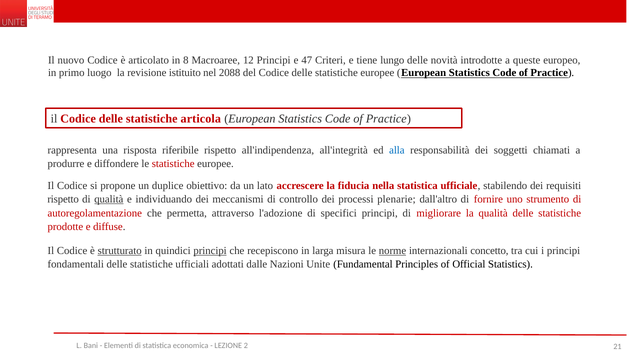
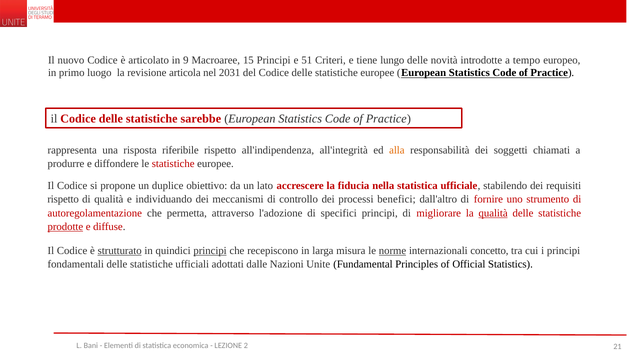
8: 8 -> 9
12: 12 -> 15
47: 47 -> 51
queste: queste -> tempo
istituito: istituito -> articola
2088: 2088 -> 2031
articola: articola -> sarebbe
alla colour: blue -> orange
qualità at (109, 199) underline: present -> none
plenarie: plenarie -> benefici
qualità at (493, 213) underline: none -> present
prodotte underline: none -> present
